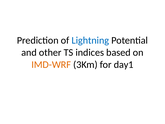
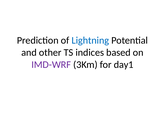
IMD-WRF colour: orange -> purple
